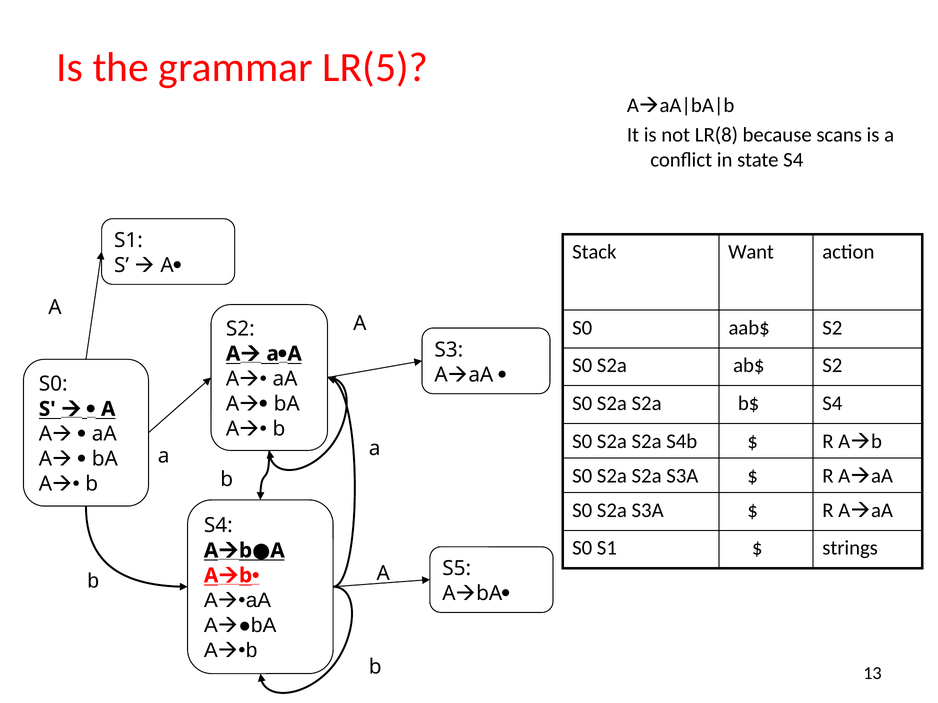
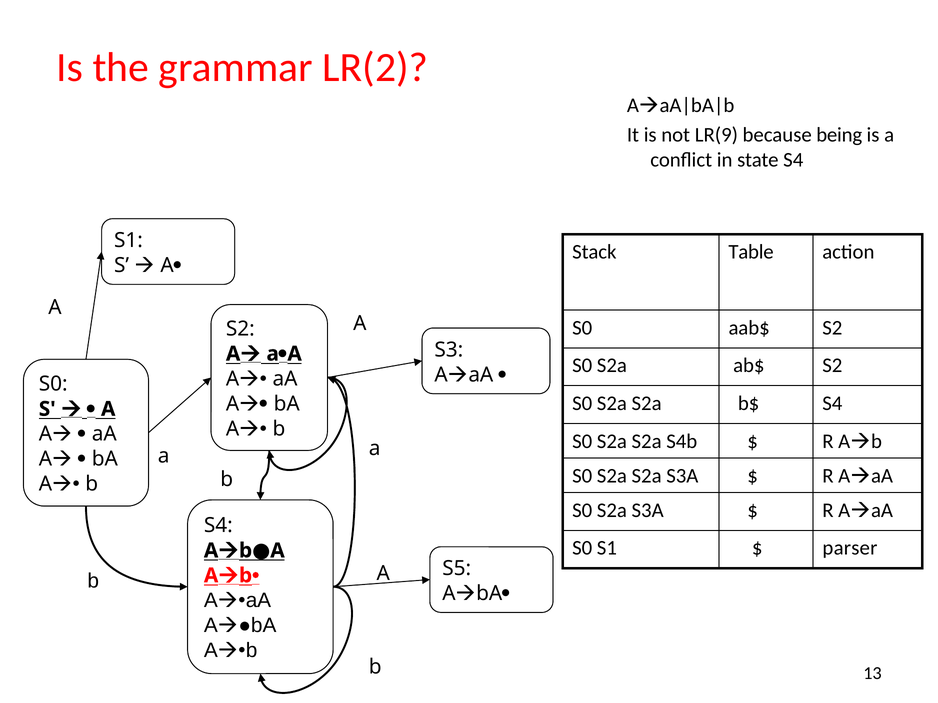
LR(5: LR(5 -> LR(2
LR(8: LR(8 -> LR(9
scans: scans -> being
Want: Want -> Table
strings: strings -> parser
